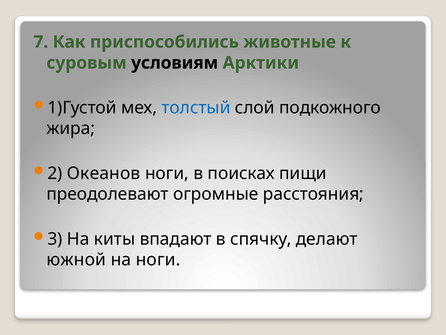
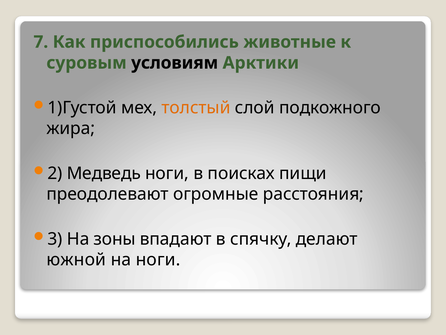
толстый colour: blue -> orange
Океанов: Океанов -> Медведь
киты: киты -> зоны
